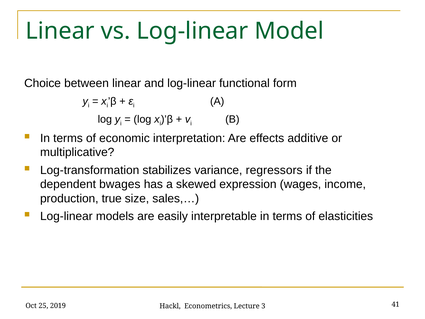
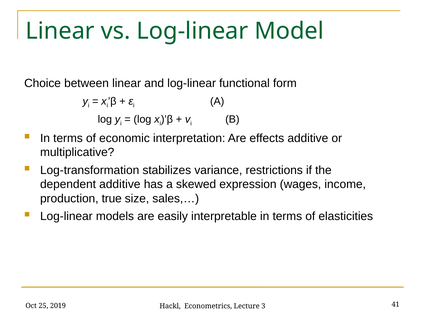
regressors: regressors -> restrictions
dependent bwages: bwages -> additive
